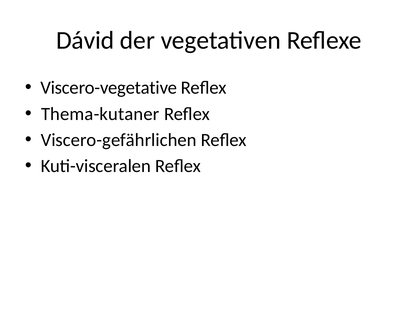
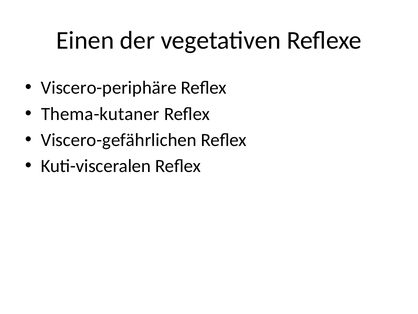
Dávid: Dávid -> Einen
Viscero-vegetative: Viscero-vegetative -> Viscero-periphäre
